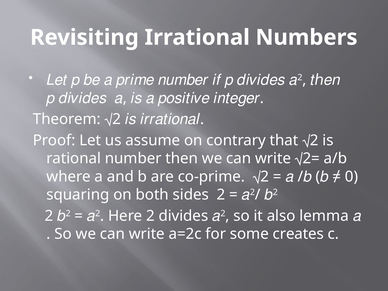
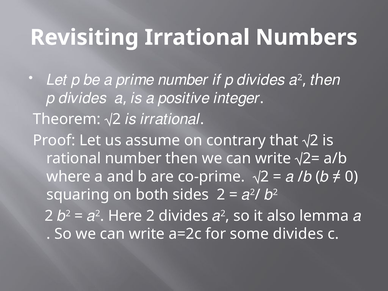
some creates: creates -> divides
